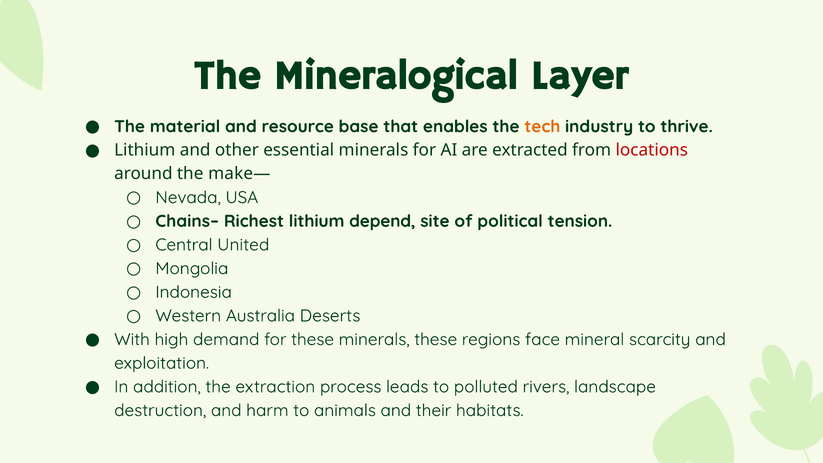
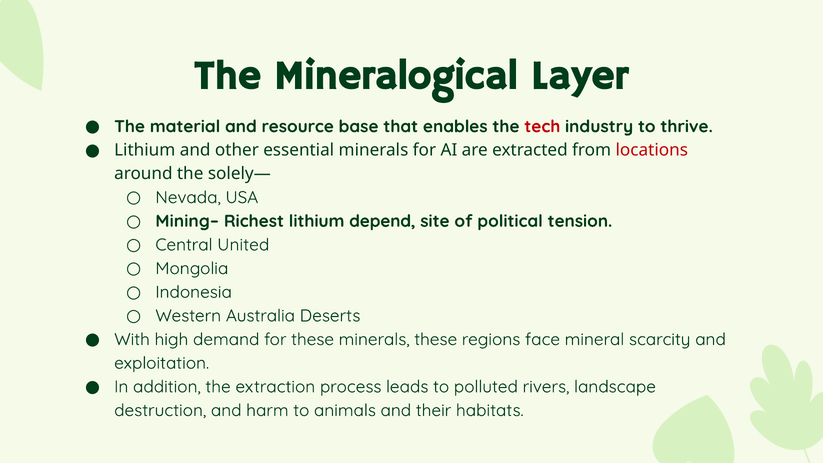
tech colour: orange -> red
make—: make— -> solely—
Chains–: Chains– -> Mining–
